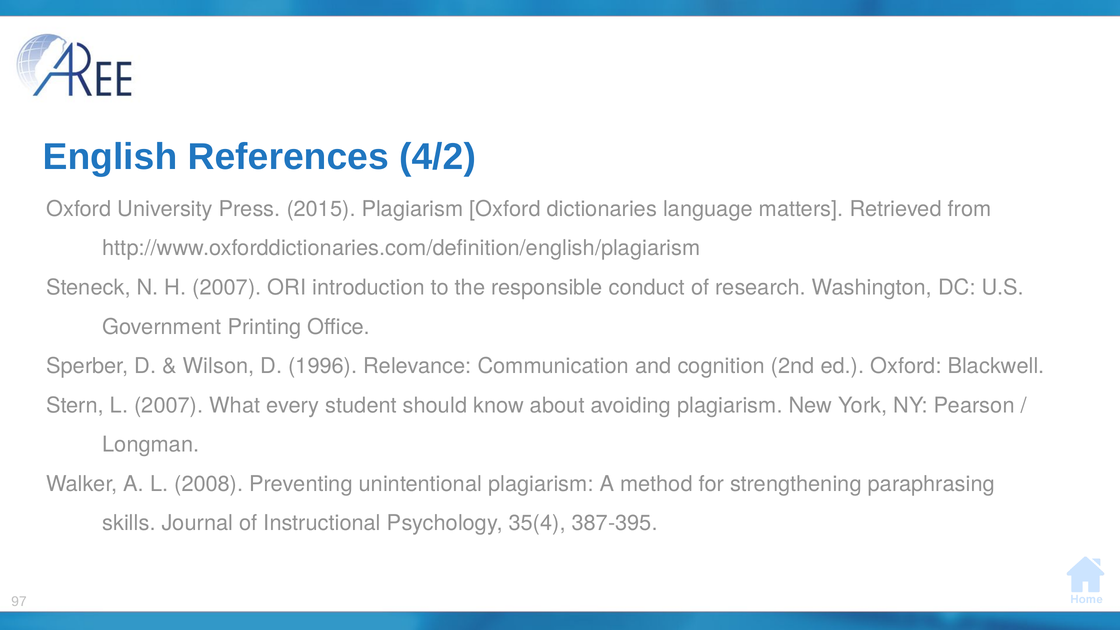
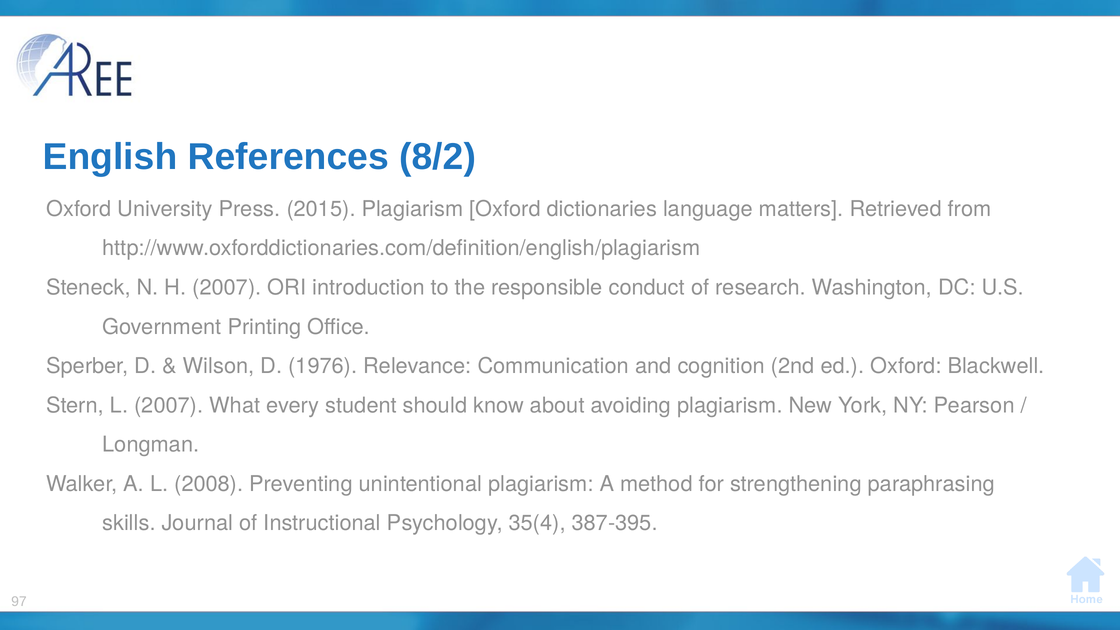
4/2: 4/2 -> 8/2
1996: 1996 -> 1976
